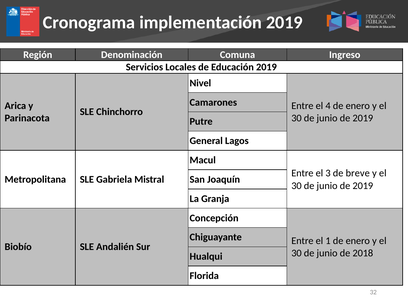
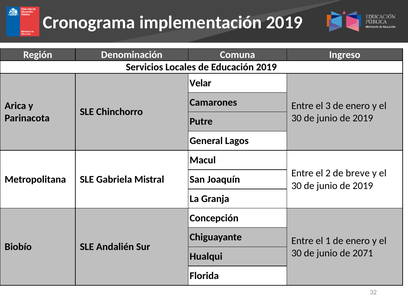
Nivel: Nivel -> Velar
4: 4 -> 3
3: 3 -> 2
2018: 2018 -> 2071
